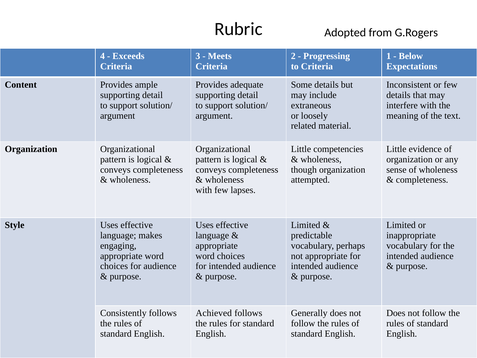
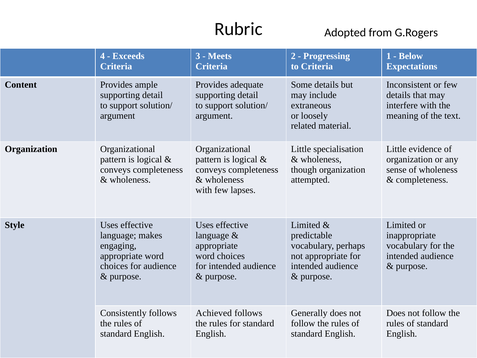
competencies: competencies -> specialisation
